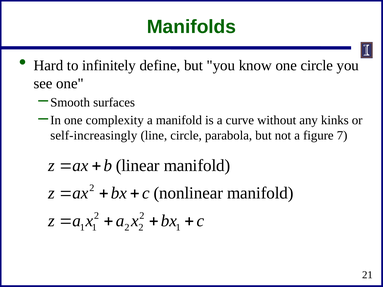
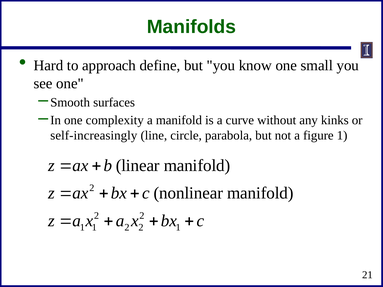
infinitely: infinitely -> approach
one circle: circle -> small
figure 7: 7 -> 1
